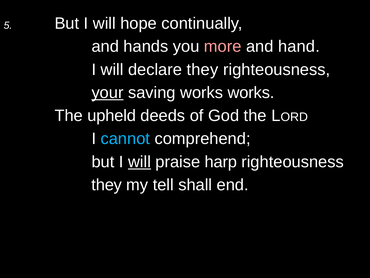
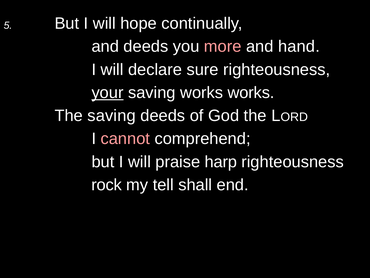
and hands: hands -> deeds
declare they: they -> sure
The upheld: upheld -> saving
cannot colour: light blue -> pink
will at (139, 162) underline: present -> none
they at (107, 185): they -> rock
